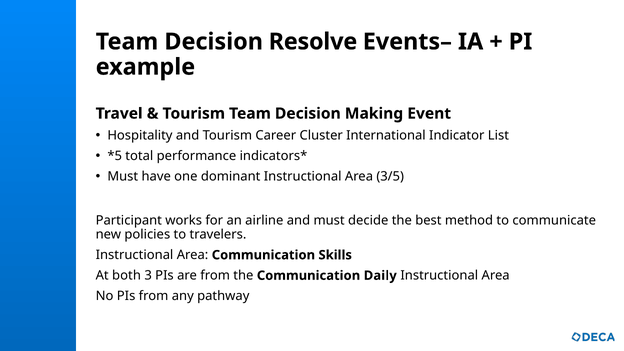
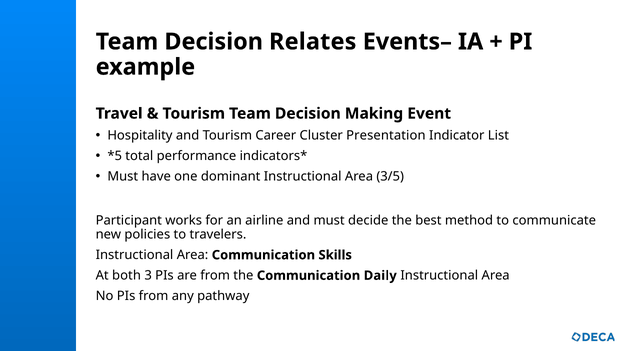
Resolve: Resolve -> Relates
International: International -> Presentation
